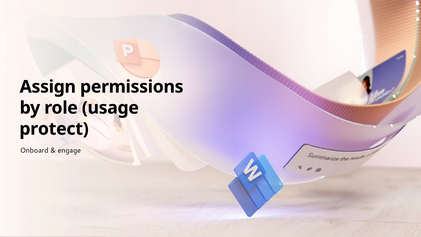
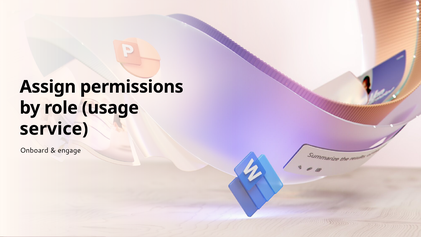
protect: protect -> service
